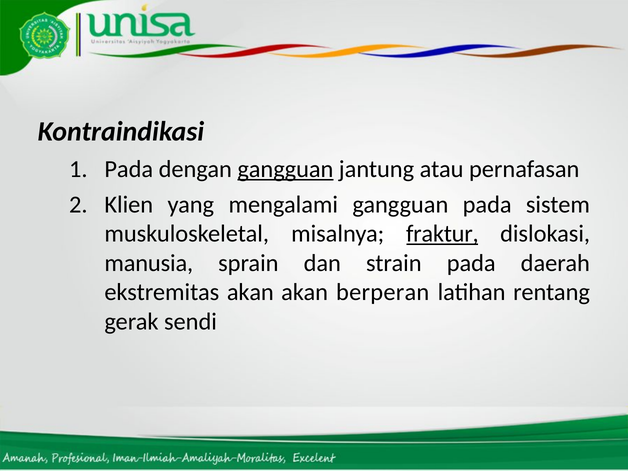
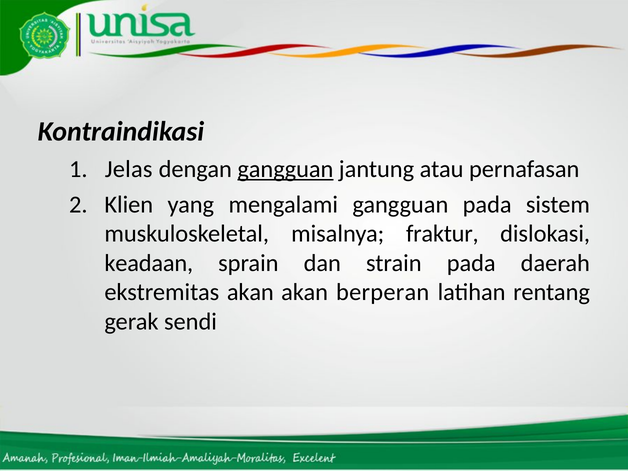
Pada at (129, 169): Pada -> Jelas
fraktur underline: present -> none
manusia: manusia -> keadaan
